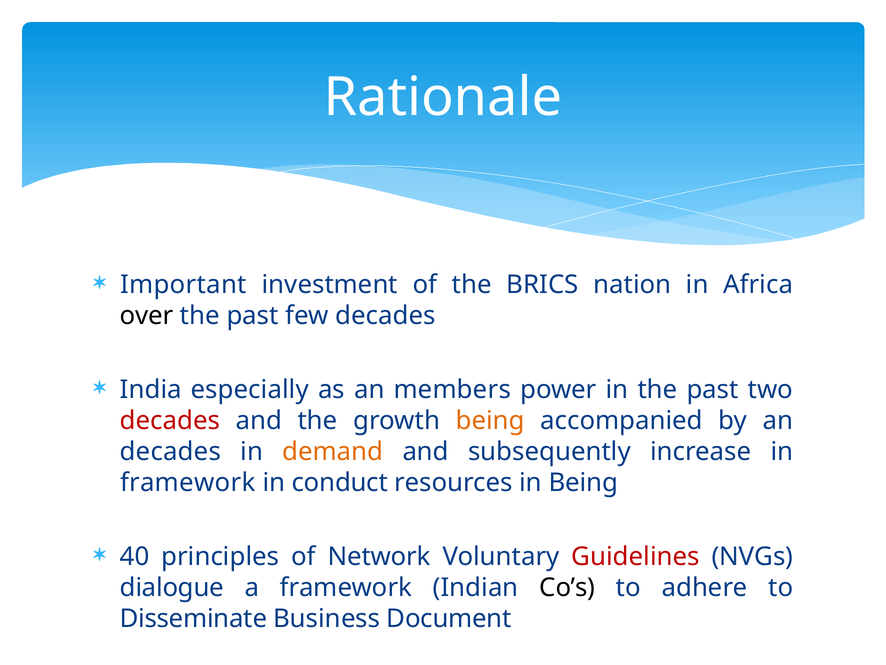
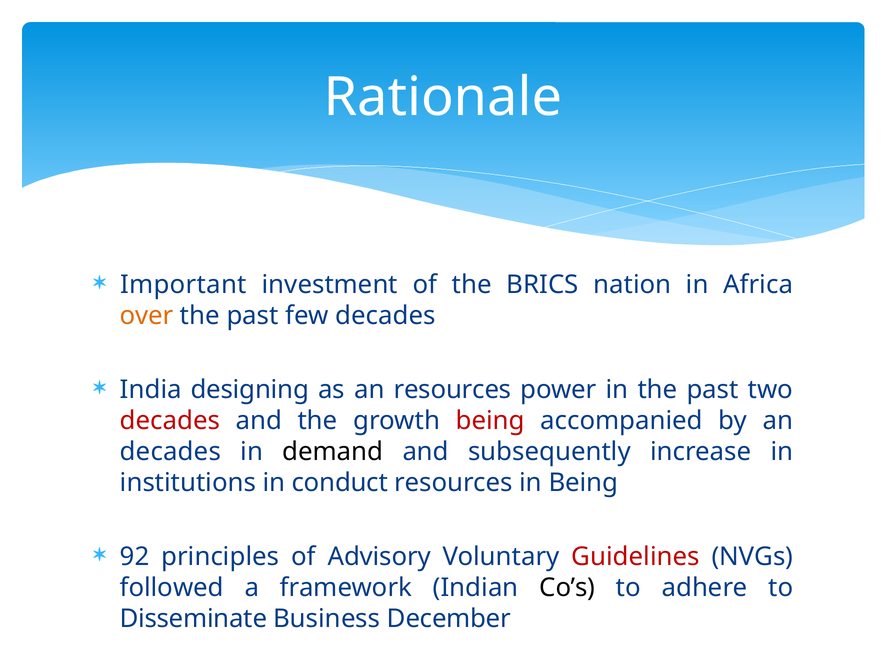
over colour: black -> orange
especially: especially -> designing
an members: members -> resources
being at (490, 420) colour: orange -> red
demand colour: orange -> black
framework at (188, 482): framework -> institutions
40: 40 -> 92
Network: Network -> Advisory
dialogue: dialogue -> followed
Document: Document -> December
